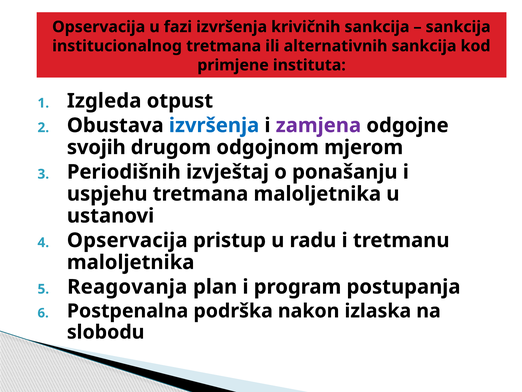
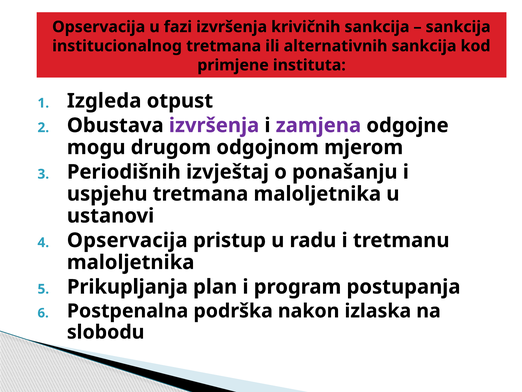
izvršenja at (214, 125) colour: blue -> purple
svojih: svojih -> mogu
Reagovanja: Reagovanja -> Prikupljanja
